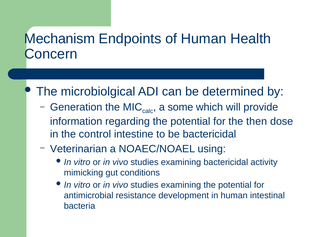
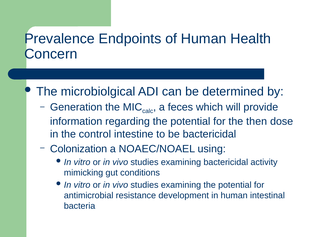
Mechanism: Mechanism -> Prevalence
some: some -> feces
Veterinarian: Veterinarian -> Colonization
